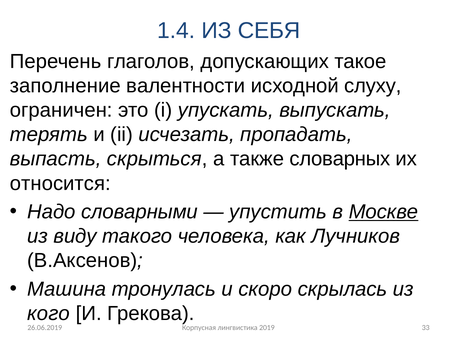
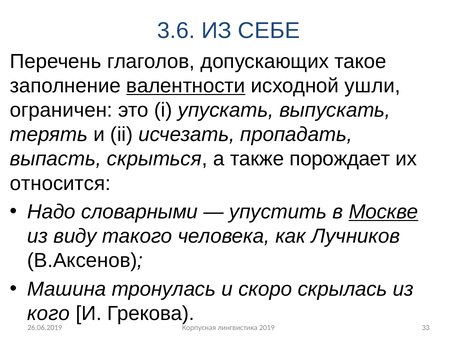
1.4: 1.4 -> 3.6
СЕБЯ: СЕБЯ -> СЕБЕ
валентности underline: none -> present
слуху: слуху -> ушли
словарных: словарных -> порождает
